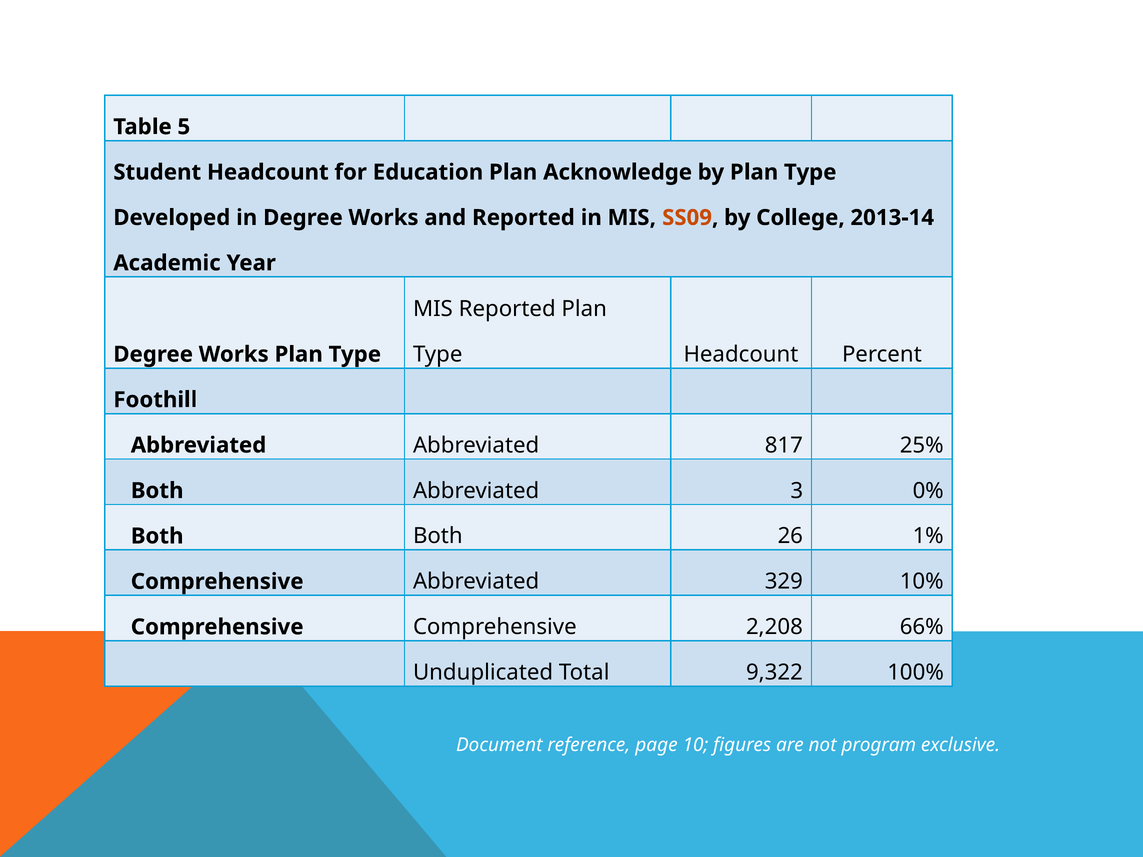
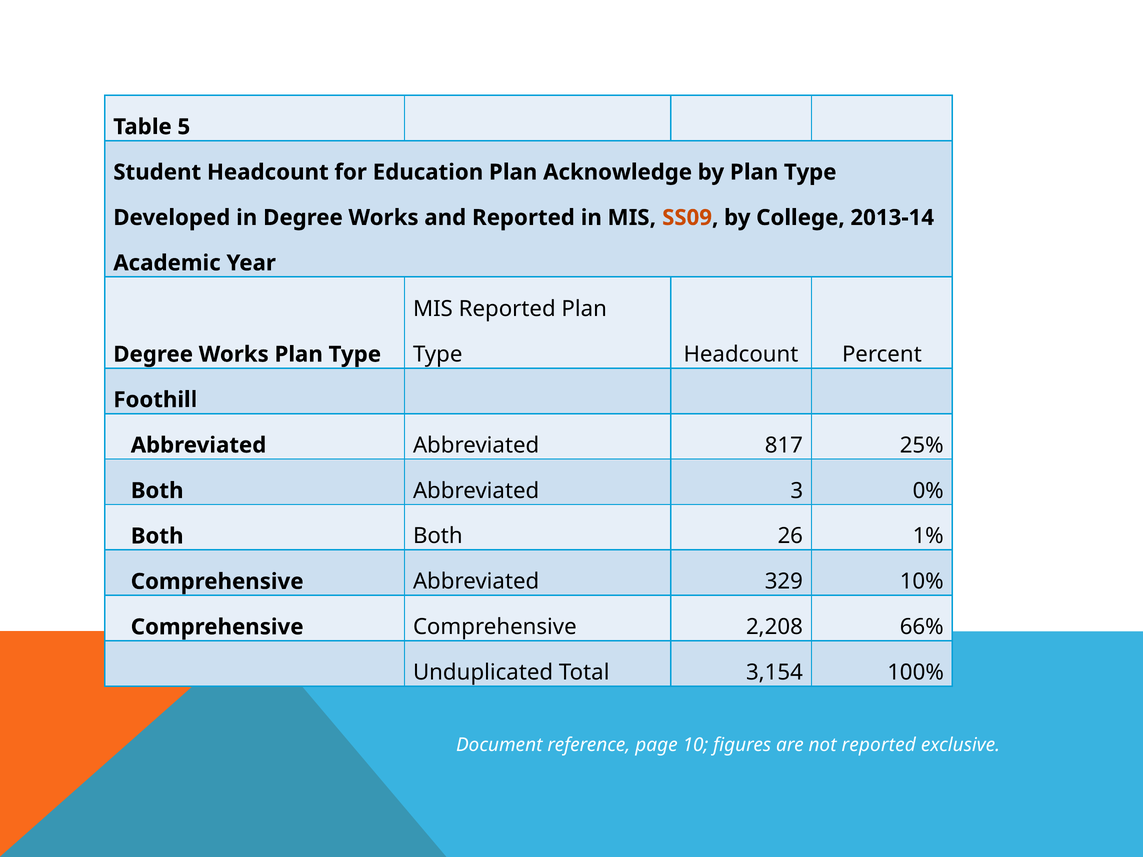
9,322: 9,322 -> 3,154
not program: program -> reported
